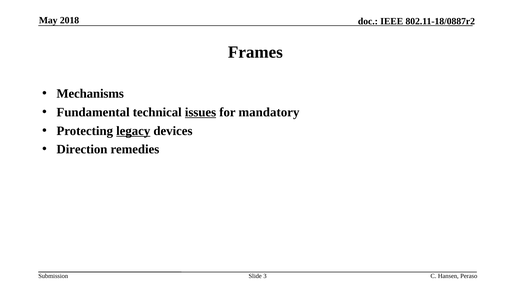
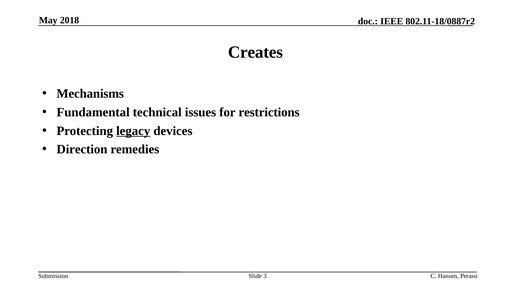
Frames: Frames -> Creates
issues underline: present -> none
mandatory: mandatory -> restrictions
